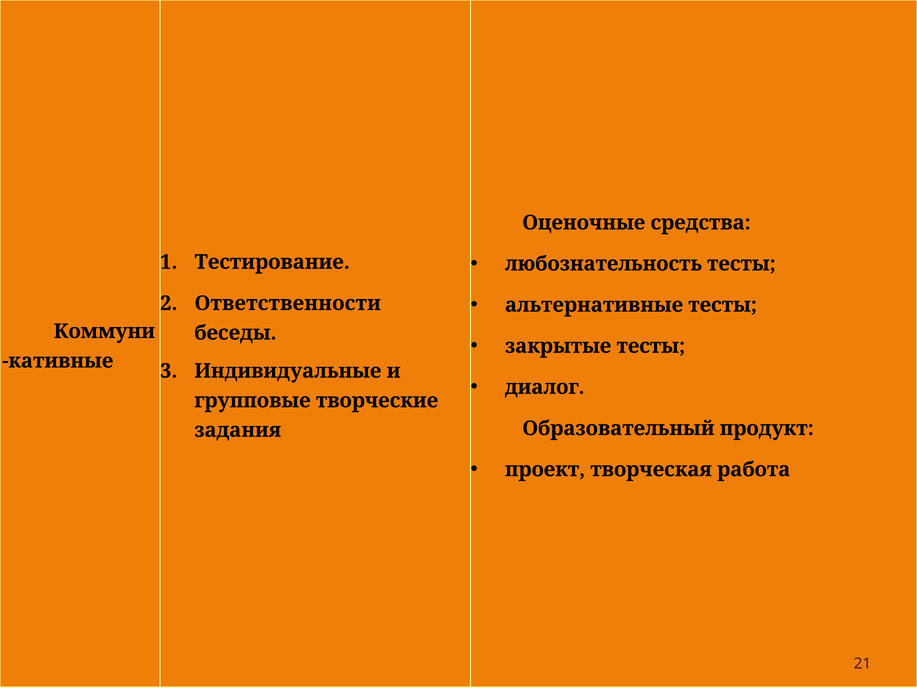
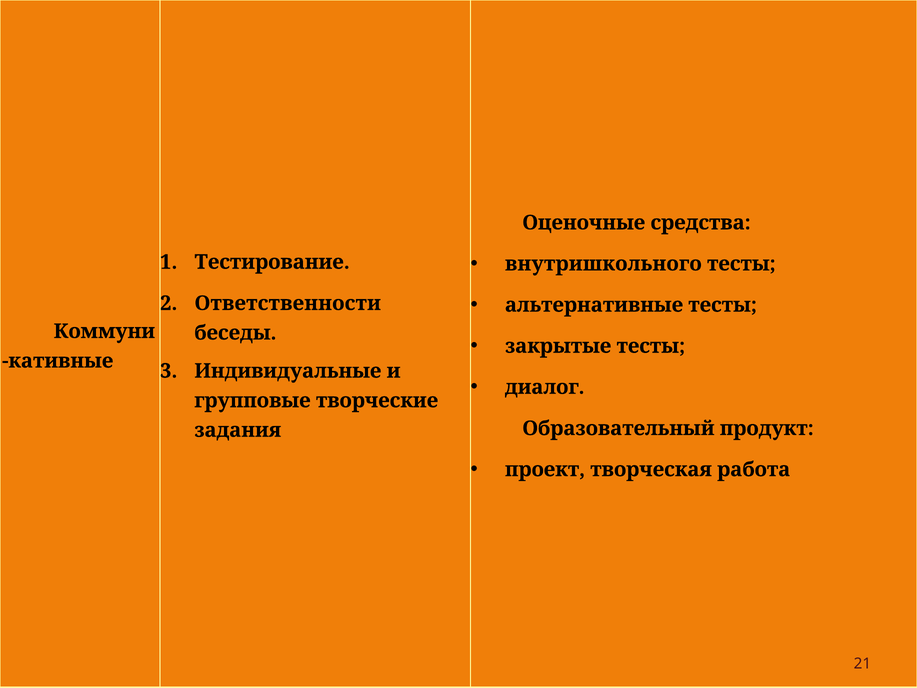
любознательность: любознательность -> внутришкольного
